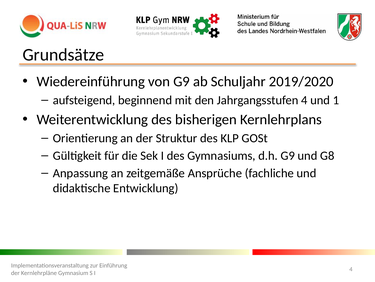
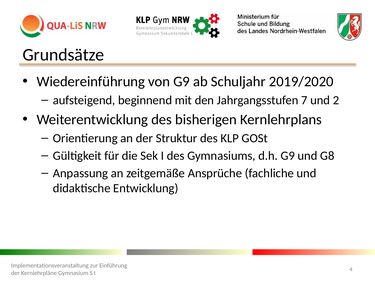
Jahrgangsstufen 4: 4 -> 7
1: 1 -> 2
